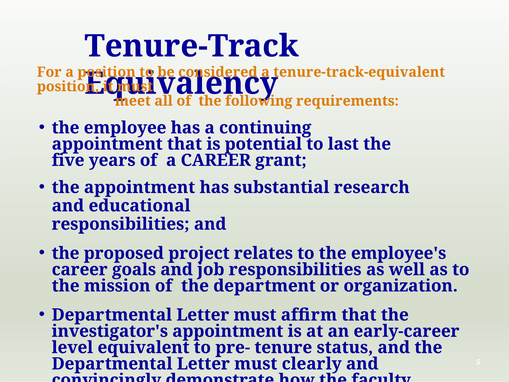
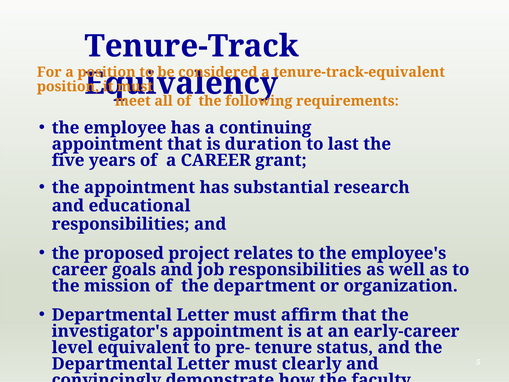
potential: potential -> duration
